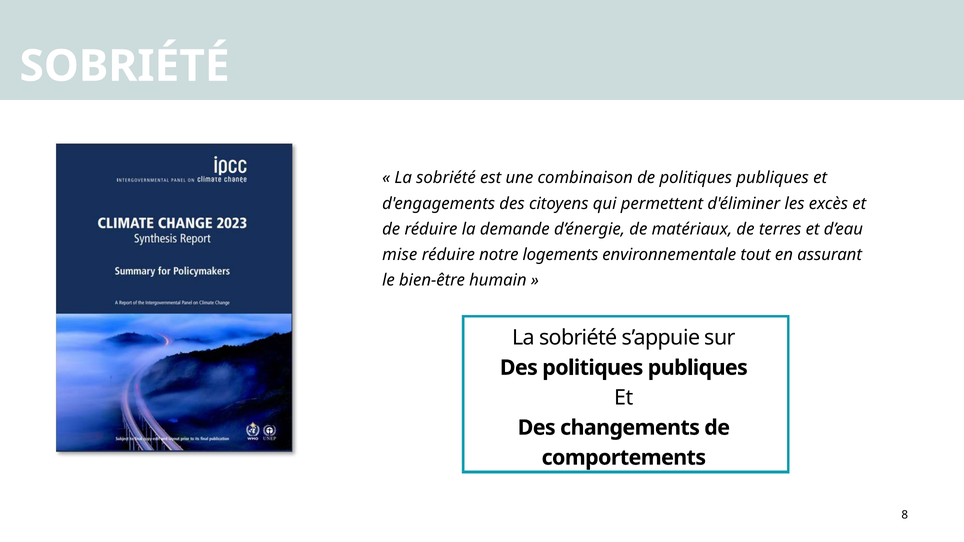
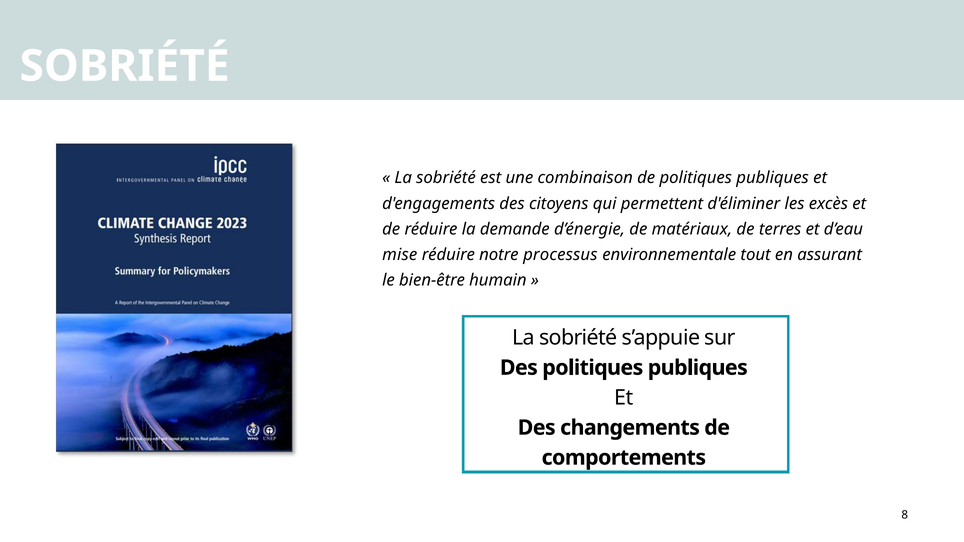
logements: logements -> processus
